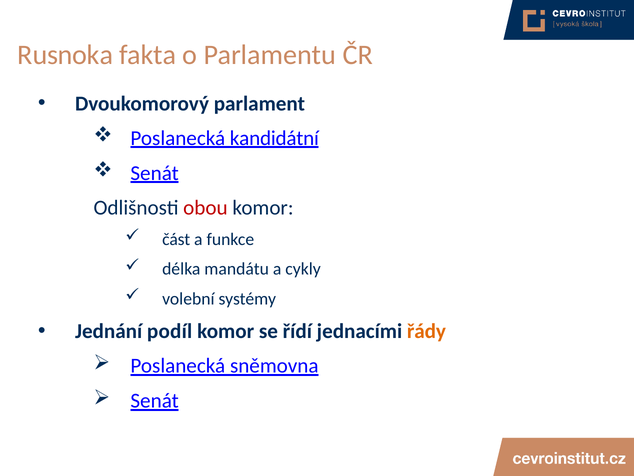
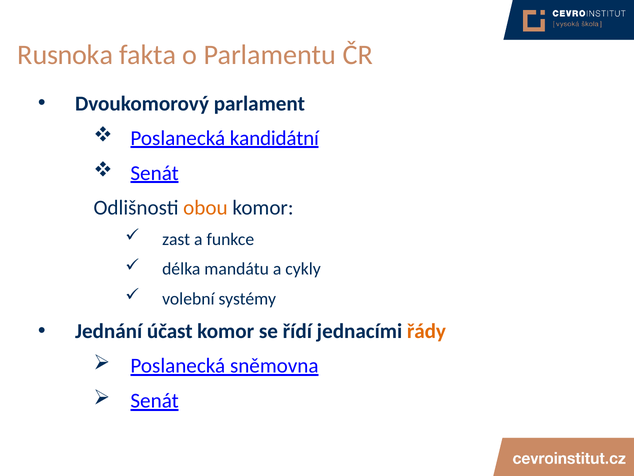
obou colour: red -> orange
část: část -> zast
podíl: podíl -> účast
